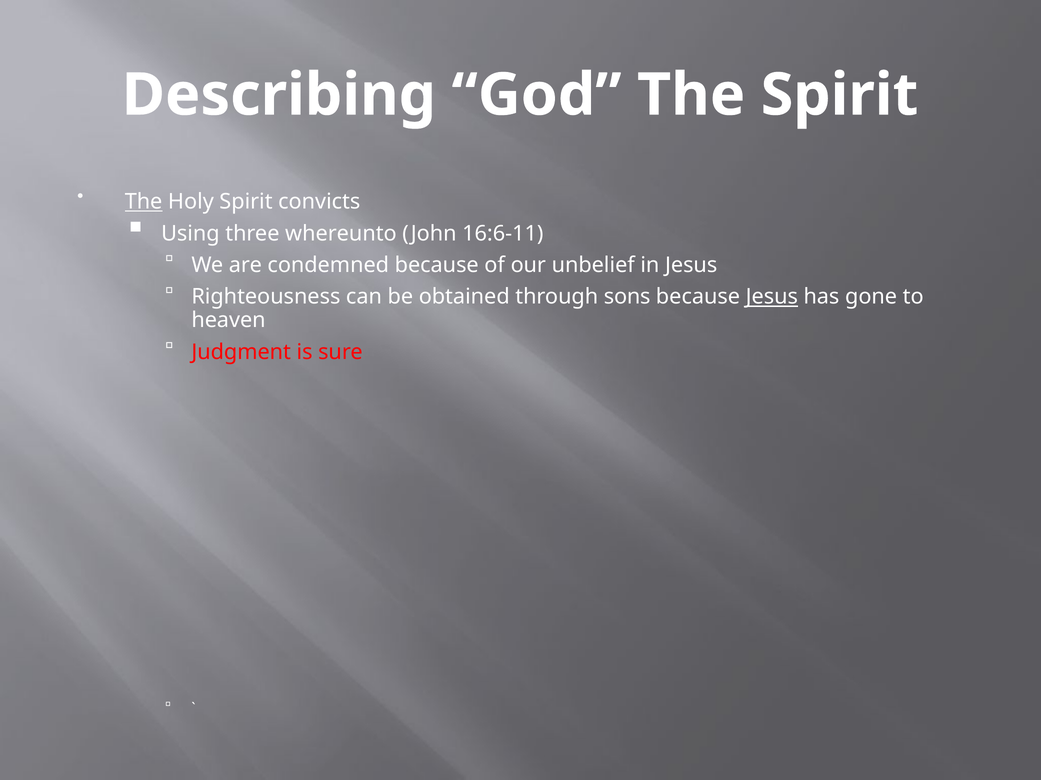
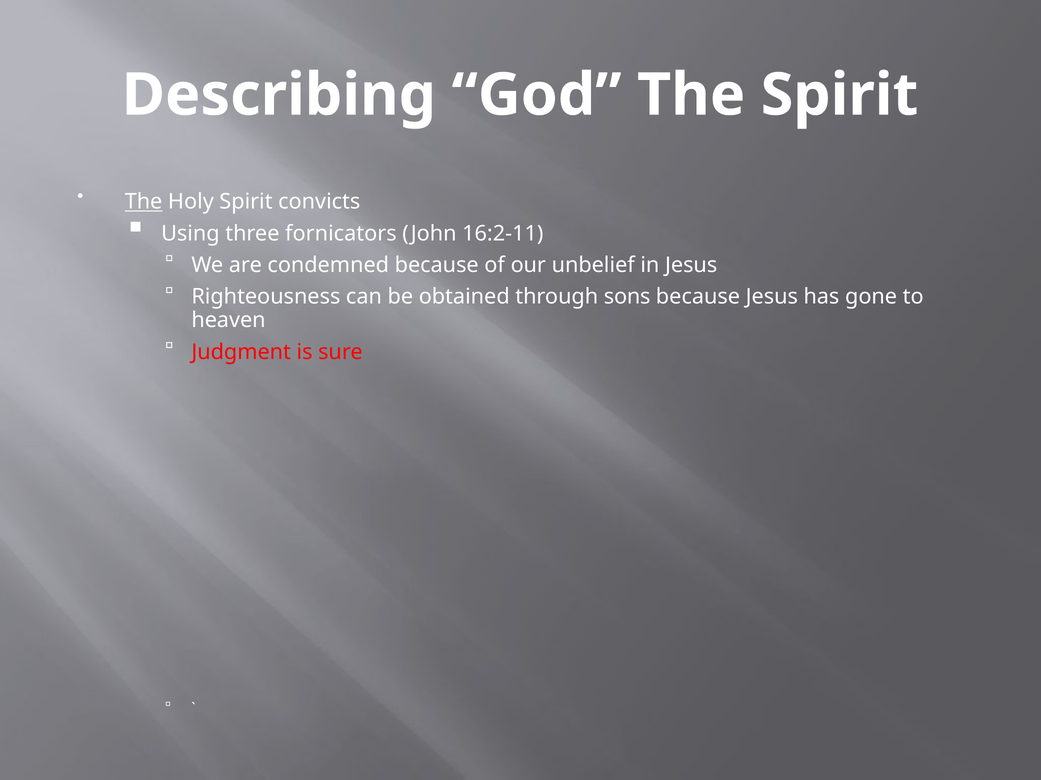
whereunto: whereunto -> fornicators
16:6-11: 16:6-11 -> 16:2-11
Jesus at (772, 297) underline: present -> none
